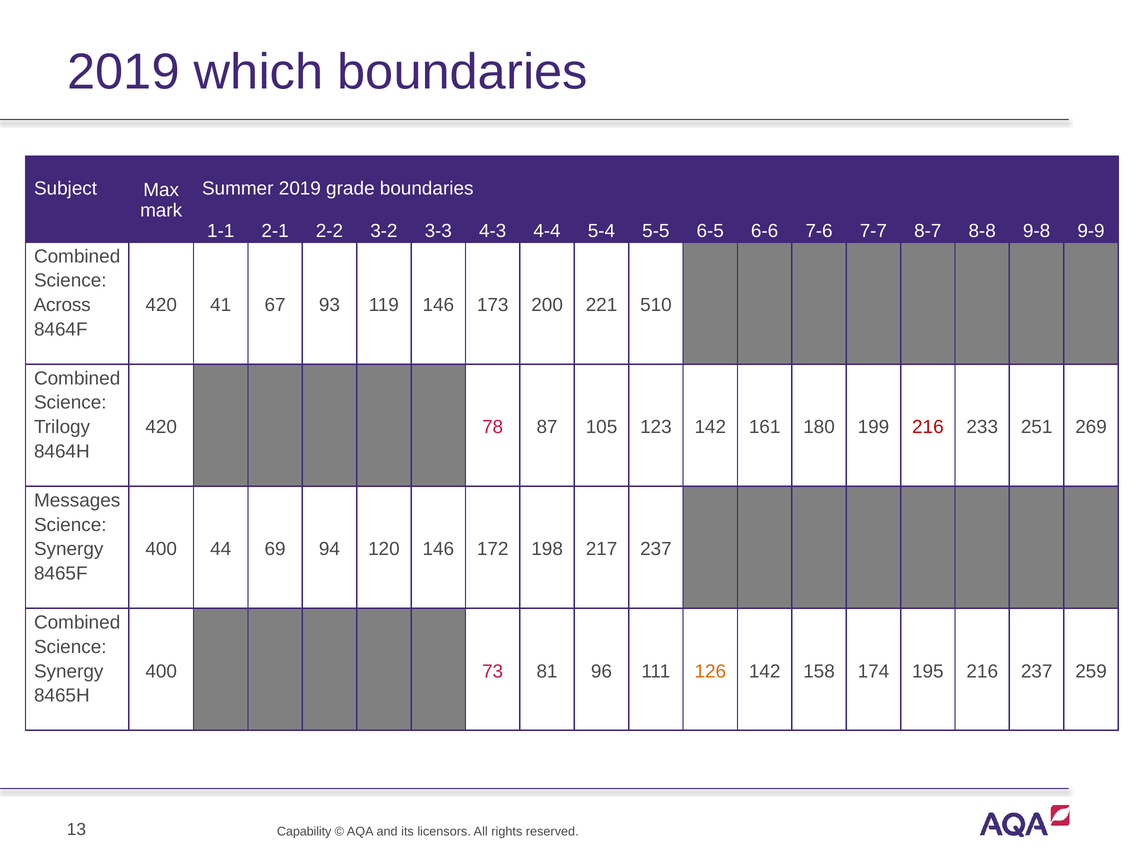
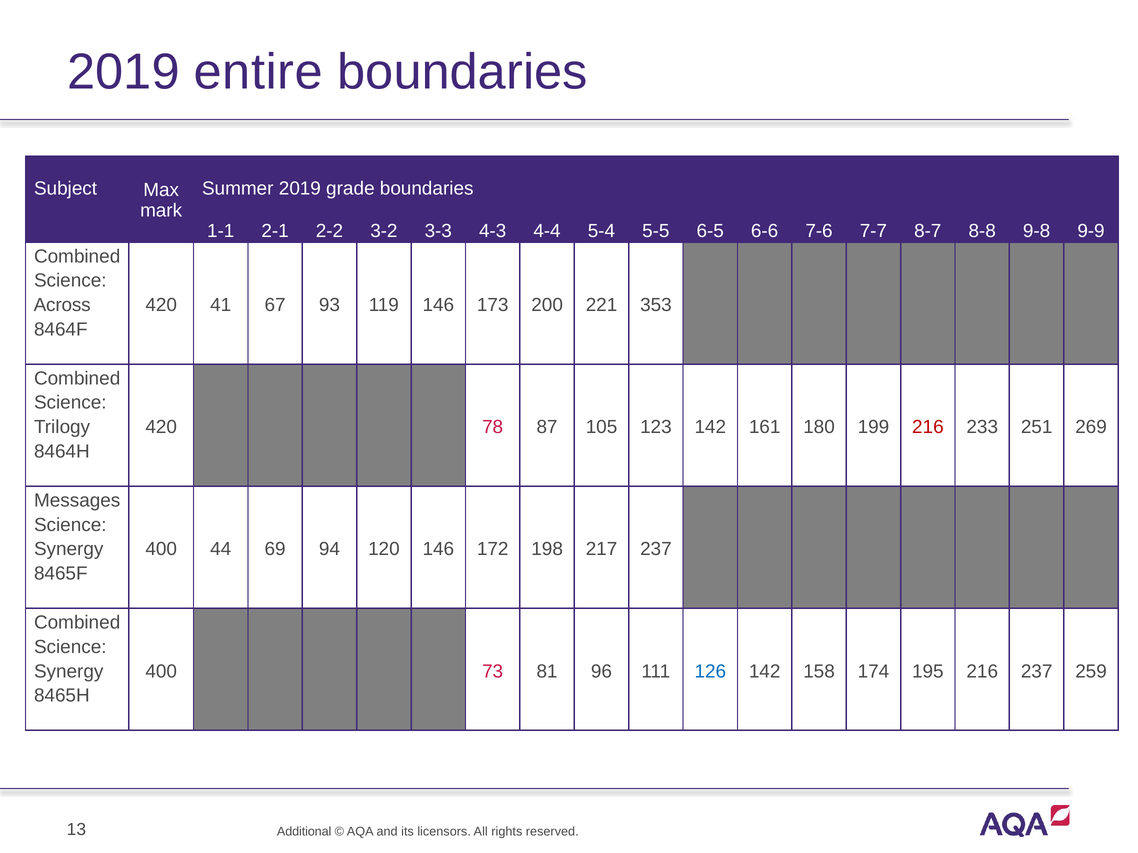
which: which -> entire
510: 510 -> 353
126 colour: orange -> blue
Capability: Capability -> Additional
